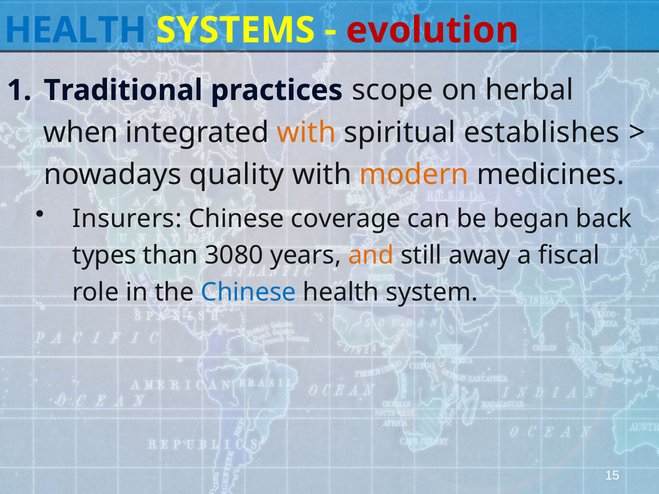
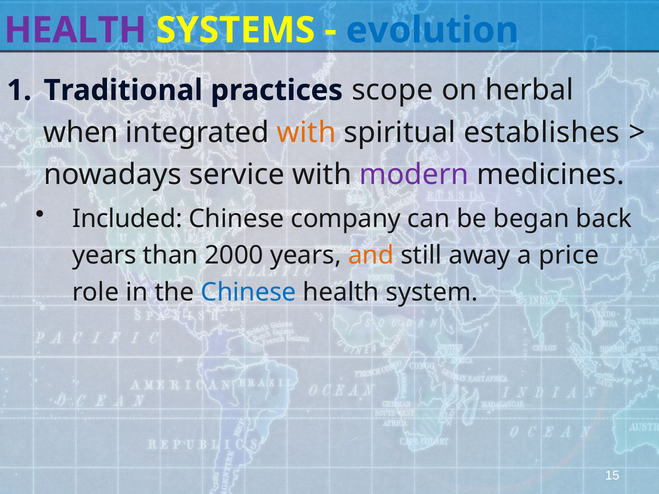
HEALTH at (75, 30) colour: blue -> purple
evolution colour: red -> blue
quality: quality -> service
modern colour: orange -> purple
Insurers: Insurers -> Included
coverage: coverage -> company
types at (105, 256): types -> years
3080: 3080 -> 2000
fiscal: fiscal -> price
